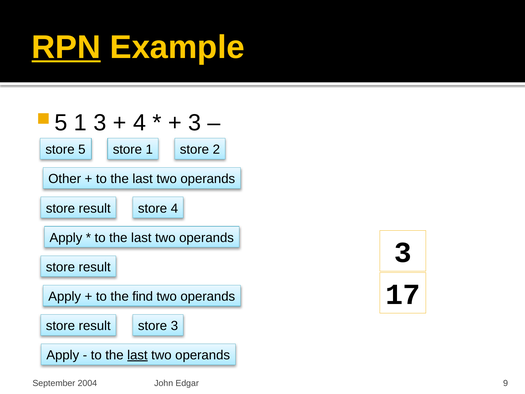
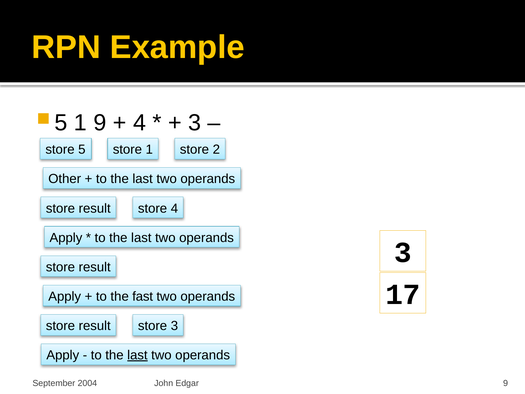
RPN underline: present -> none
1 3: 3 -> 9
find: find -> fast
